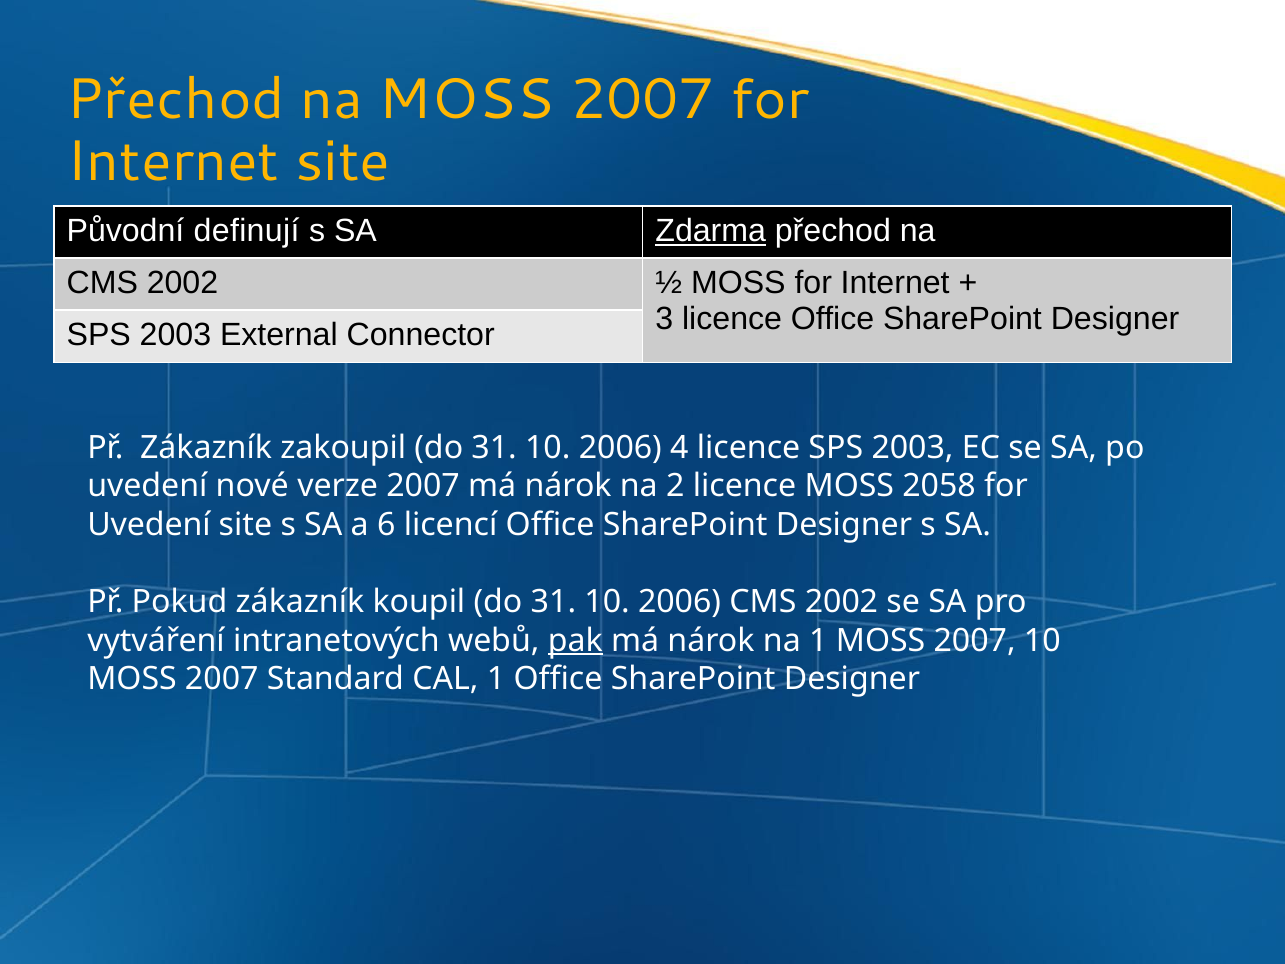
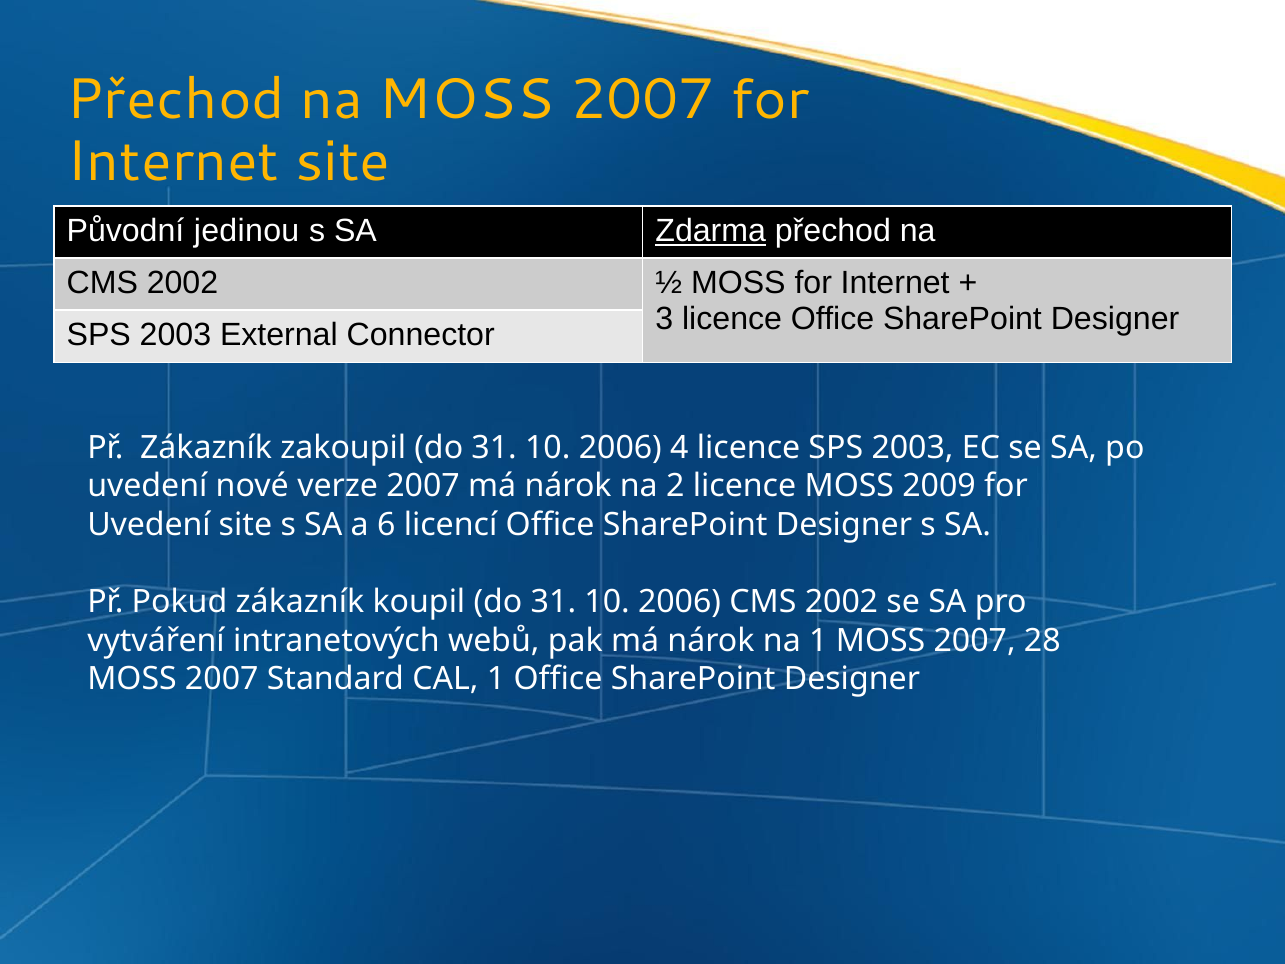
definují: definují -> jedinou
2058: 2058 -> 2009
pak underline: present -> none
2007 10: 10 -> 28
